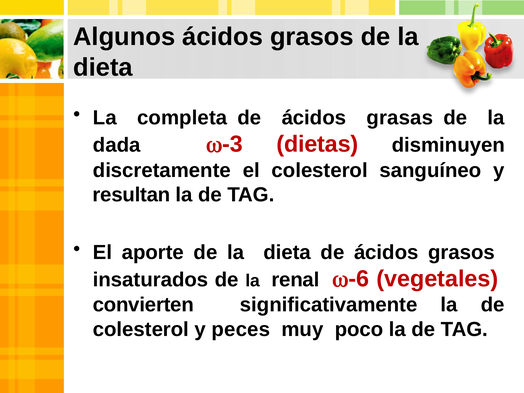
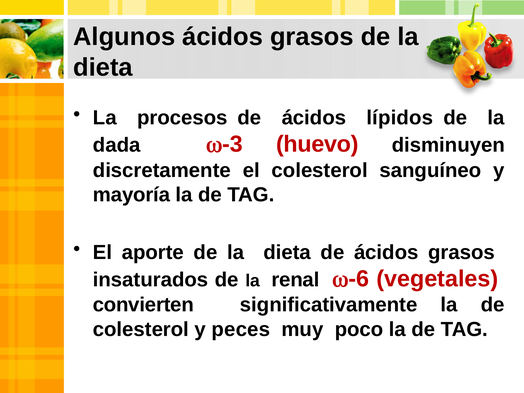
completa: completa -> procesos
grasas: grasas -> lípidos
dietas: dietas -> huevo
resultan: resultan -> mayoría
